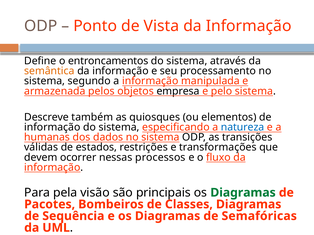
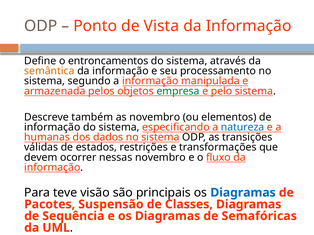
empresa colour: black -> green
as quiosques: quiosques -> novembro
nessas processos: processos -> novembro
pela: pela -> teve
Diagramas at (243, 193) colour: green -> blue
Bombeiros: Bombeiros -> Suspensão
